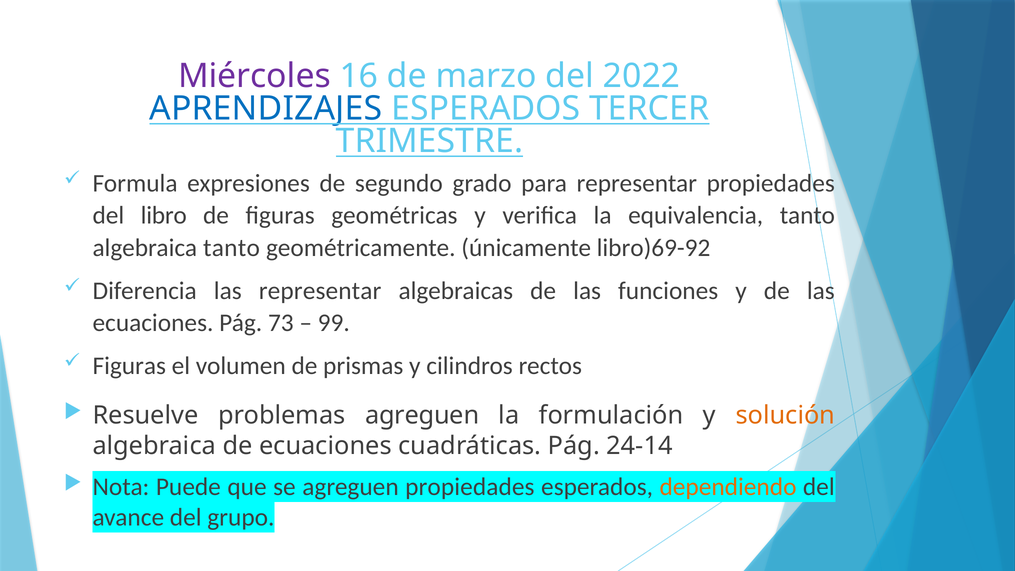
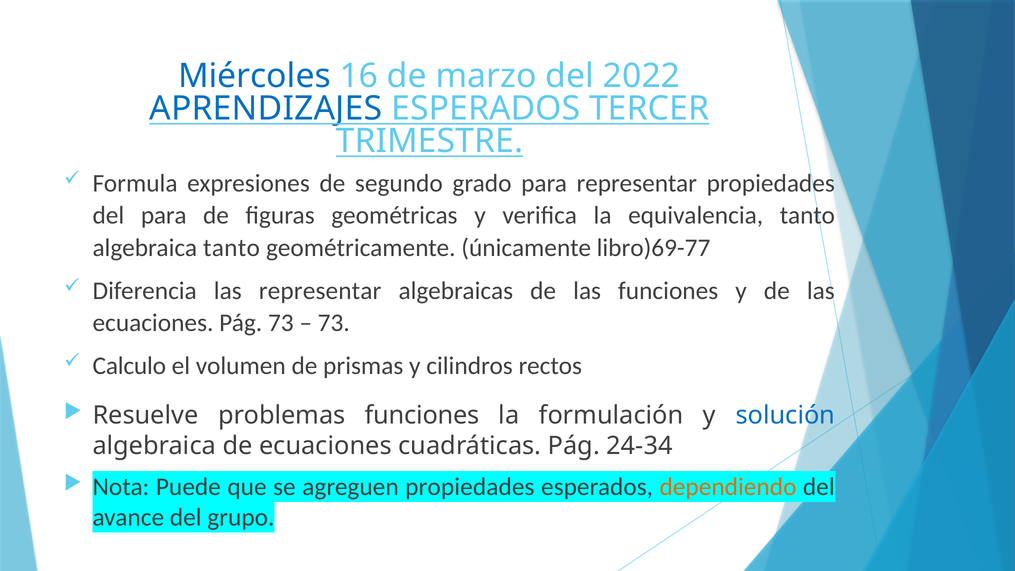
Miércoles colour: purple -> blue
del libro: libro -> para
libro)69-92: libro)69-92 -> libro)69-77
99 at (334, 323): 99 -> 73
Figuras at (129, 366): Figuras -> Calculo
problemas agreguen: agreguen -> funciones
solución colour: orange -> blue
24-14: 24-14 -> 24-34
